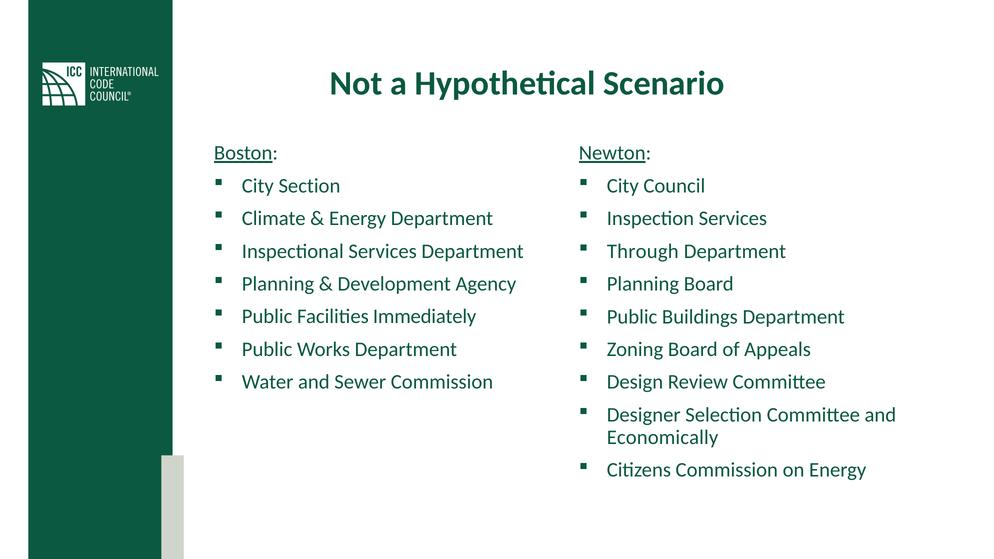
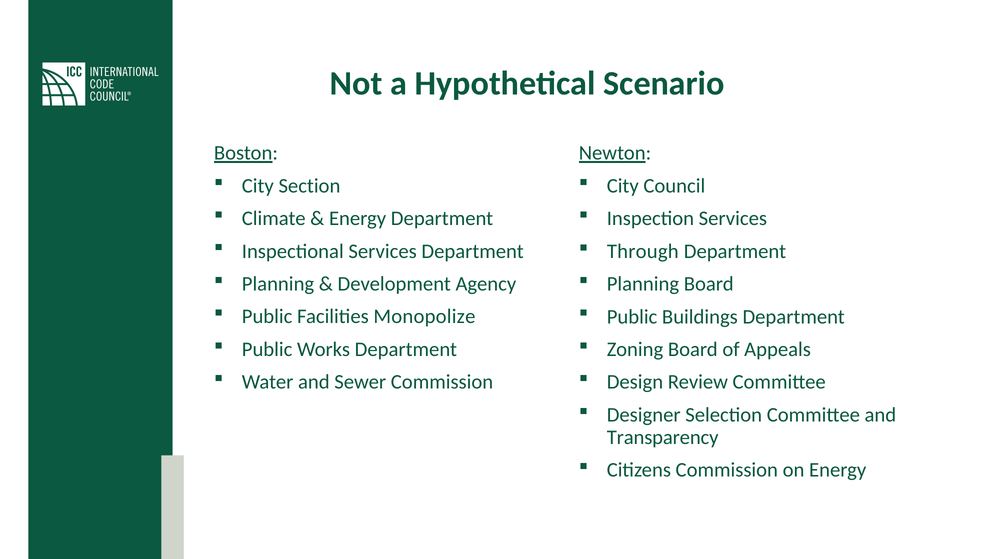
Immediately: Immediately -> Monopolize
Economically: Economically -> Transparency
